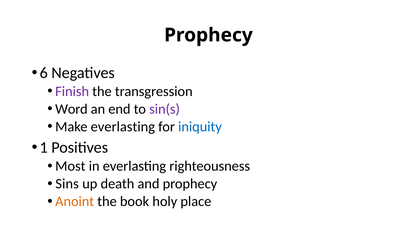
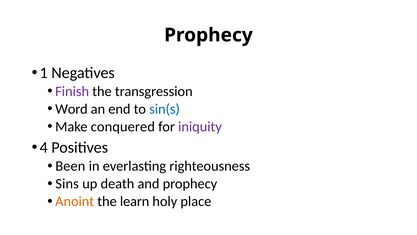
6: 6 -> 1
sin(s colour: purple -> blue
Make everlasting: everlasting -> conquered
iniquity colour: blue -> purple
1: 1 -> 4
Most: Most -> Been
book: book -> learn
